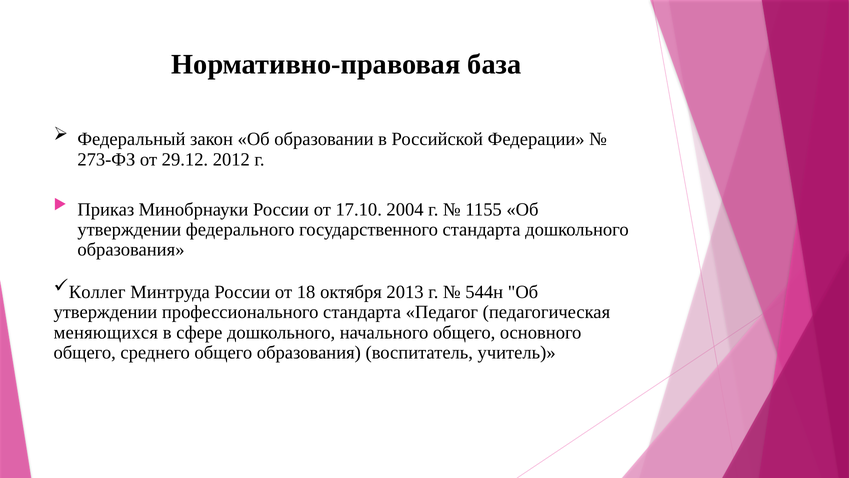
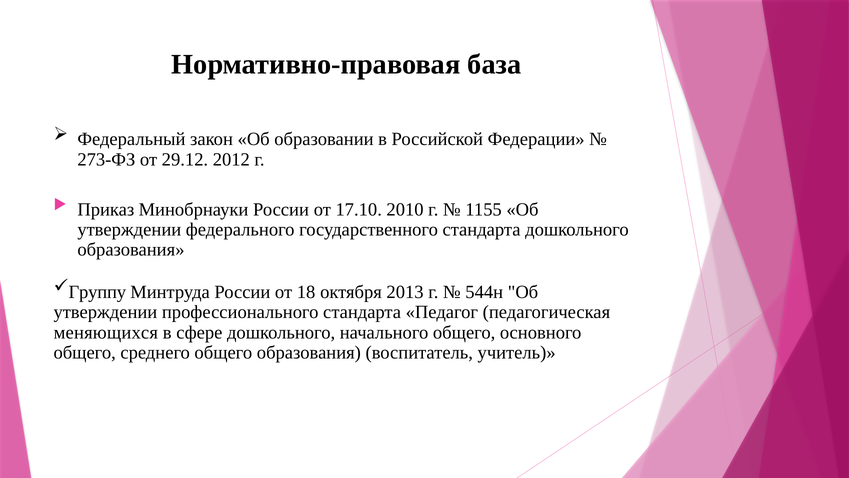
2004: 2004 -> 2010
Коллег: Коллег -> Группу
